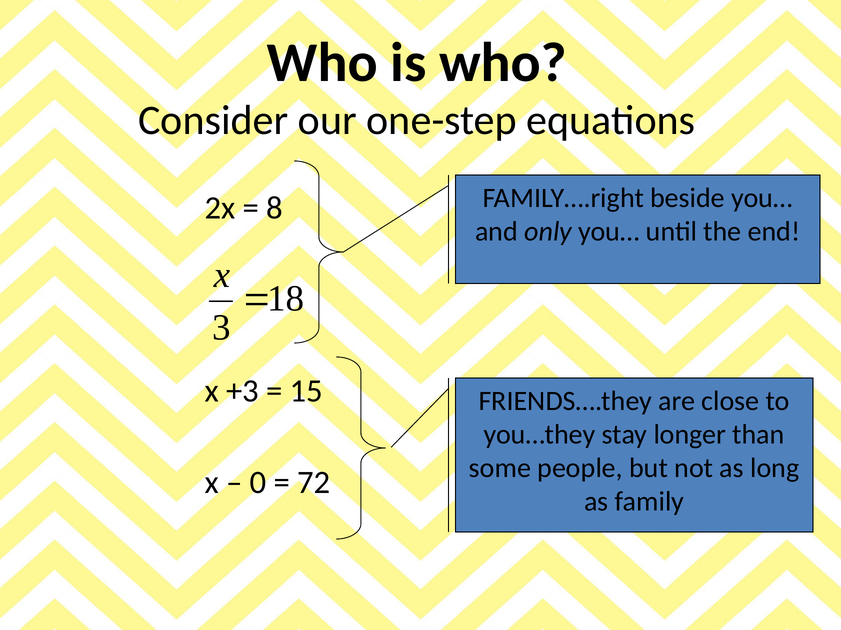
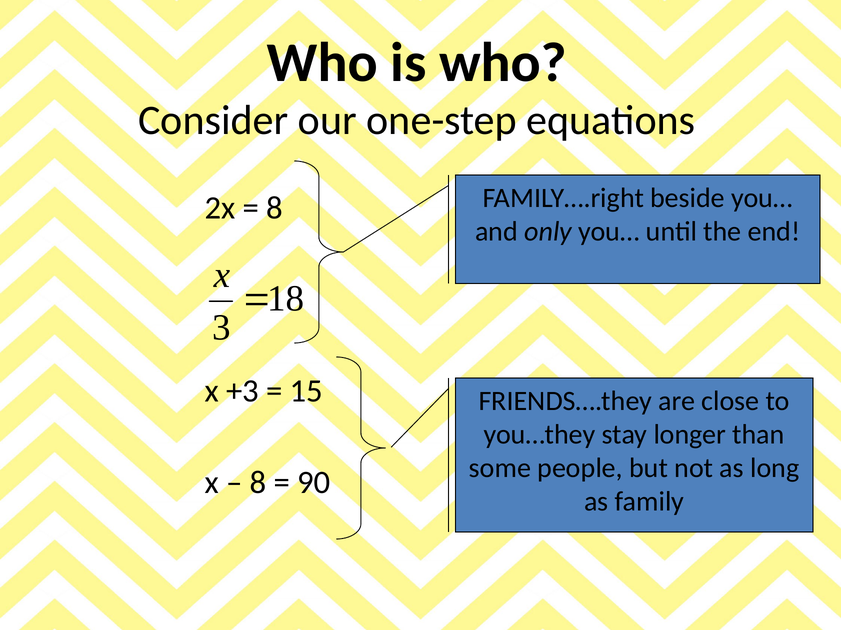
0 at (258, 483): 0 -> 8
72: 72 -> 90
